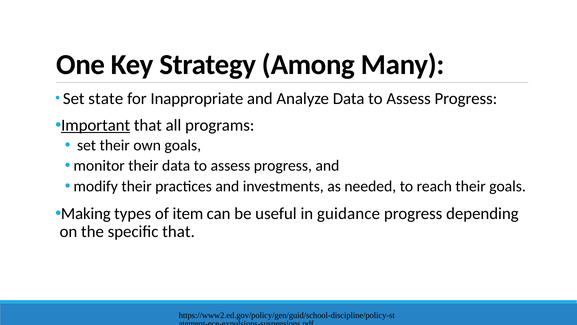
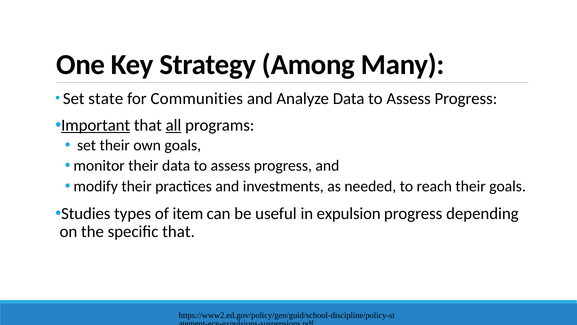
Inappropriate: Inappropriate -> Communities
all underline: none -> present
Making: Making -> Studies
guidance: guidance -> expulsion
